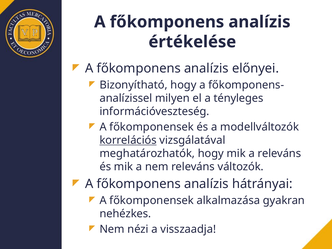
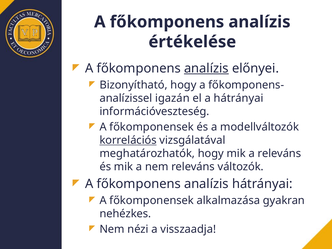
analízis at (206, 68) underline: none -> present
milyen: milyen -> igazán
a tényleges: tényleges -> hátrányai
